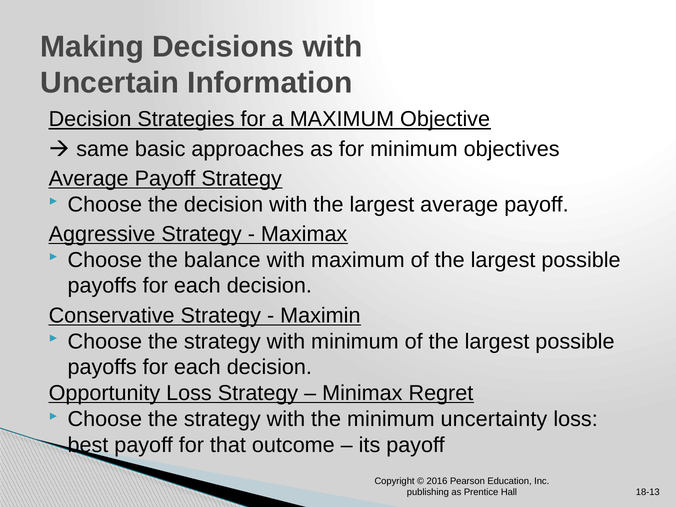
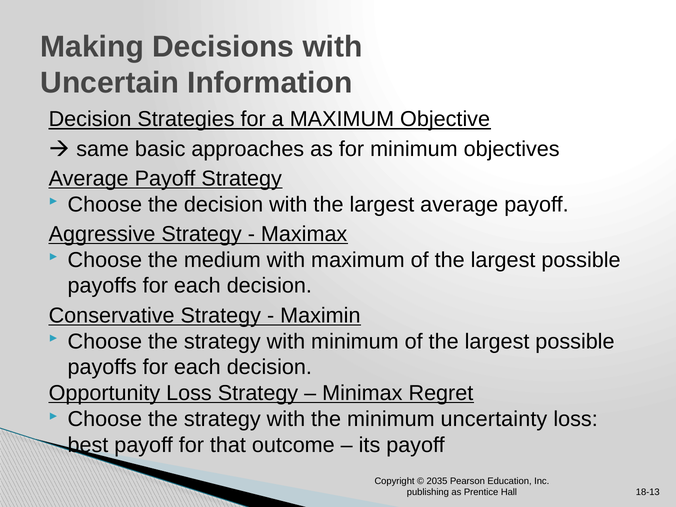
balance: balance -> medium
2016: 2016 -> 2035
